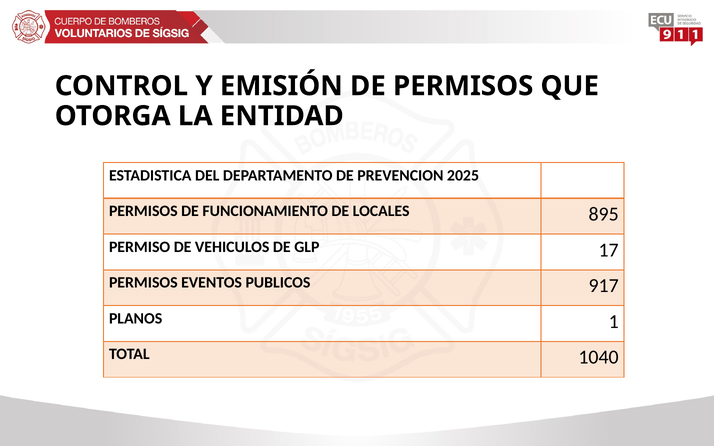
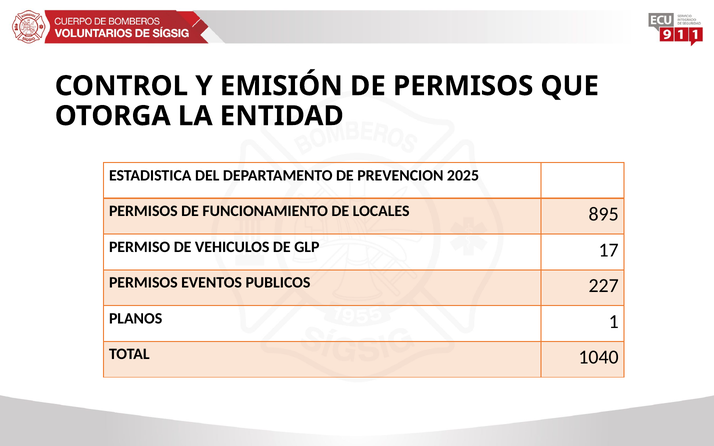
917: 917 -> 227
